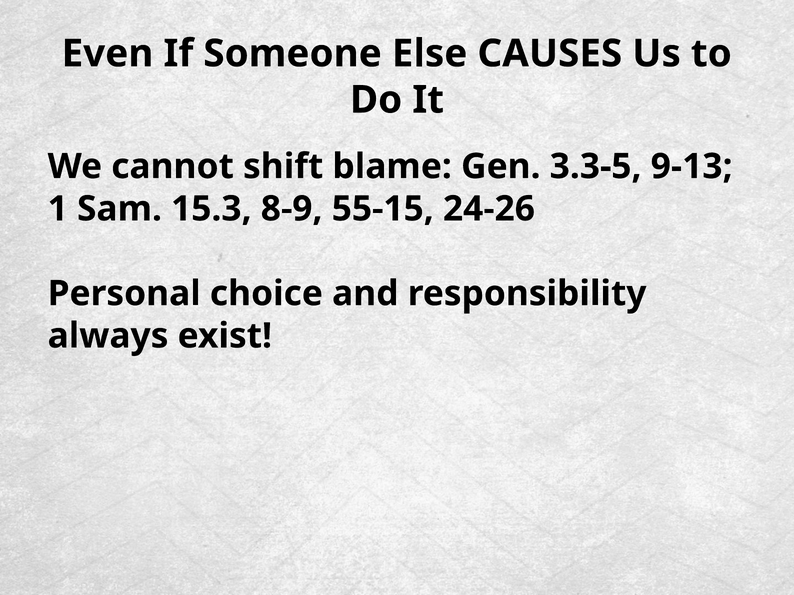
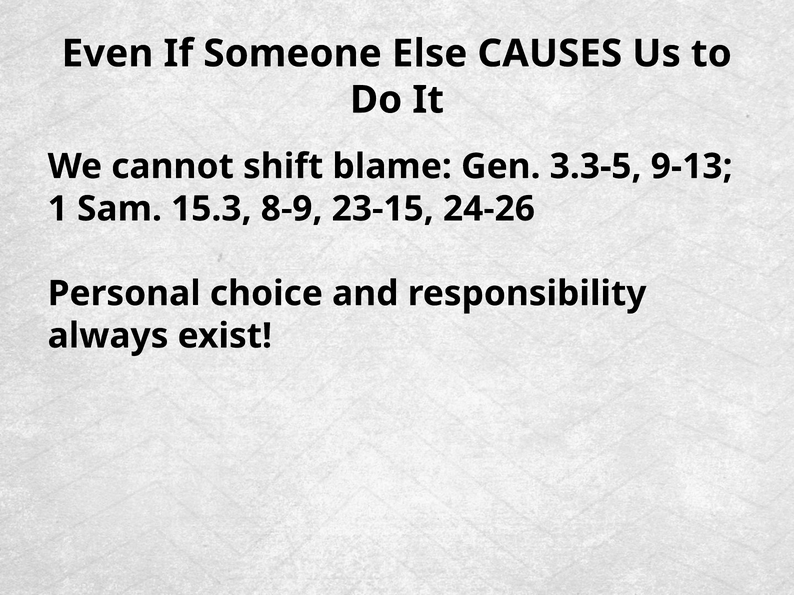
55-15: 55-15 -> 23-15
